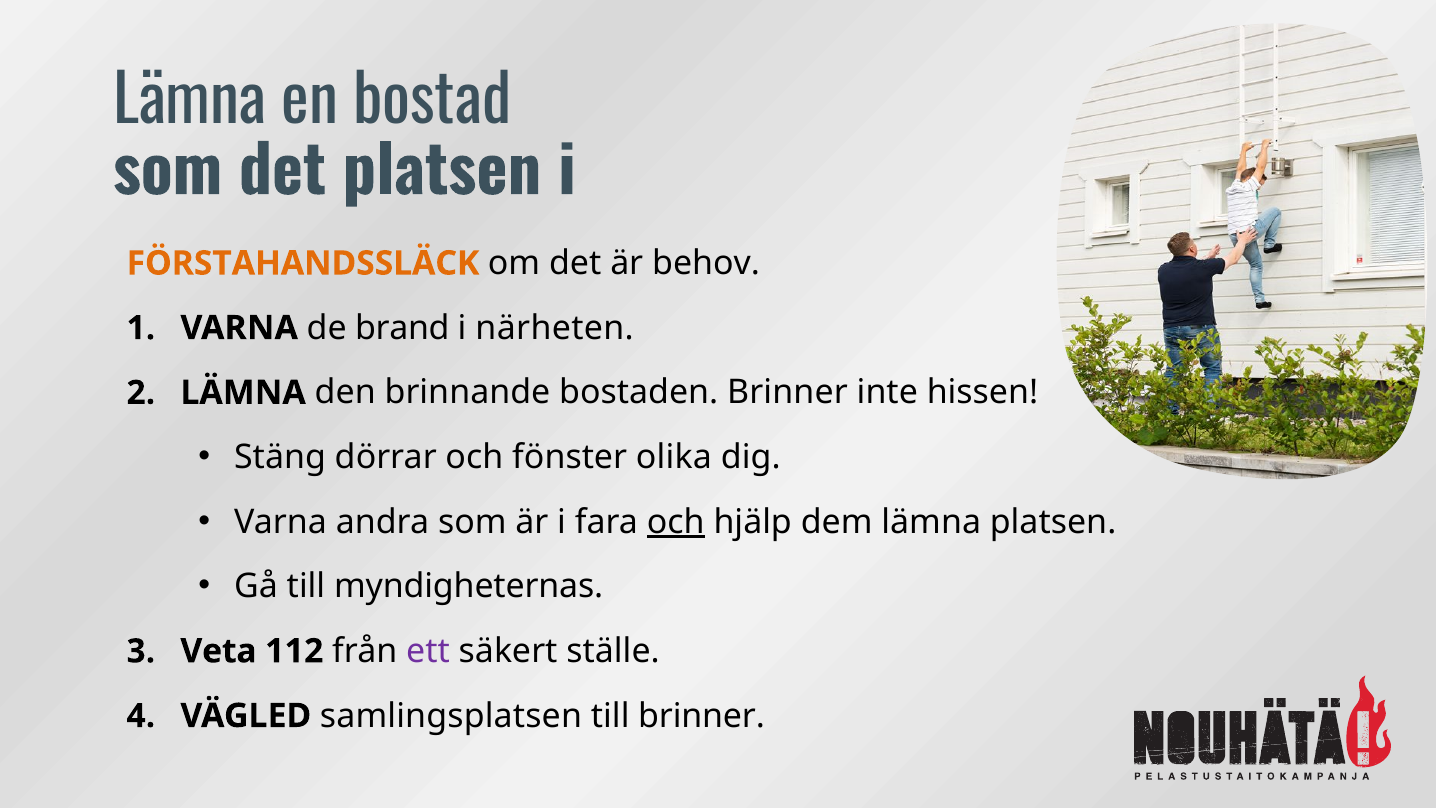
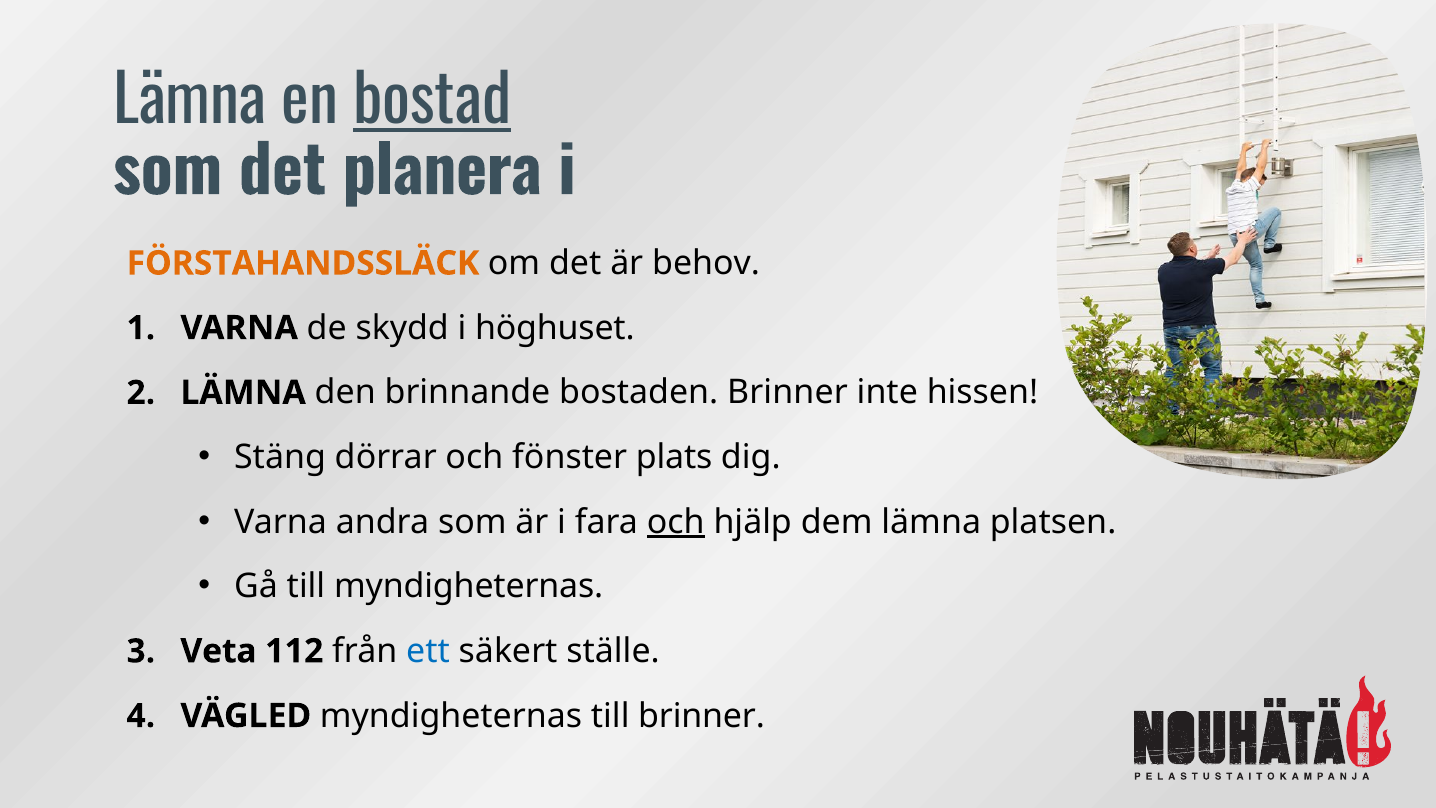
bostad underline: none -> present
det platsen: platsen -> planera
brand: brand -> skydd
närheten: närheten -> höghuset
olika: olika -> plats
ett colour: purple -> blue
VÄGLED samlingsplatsen: samlingsplatsen -> myndigheternas
